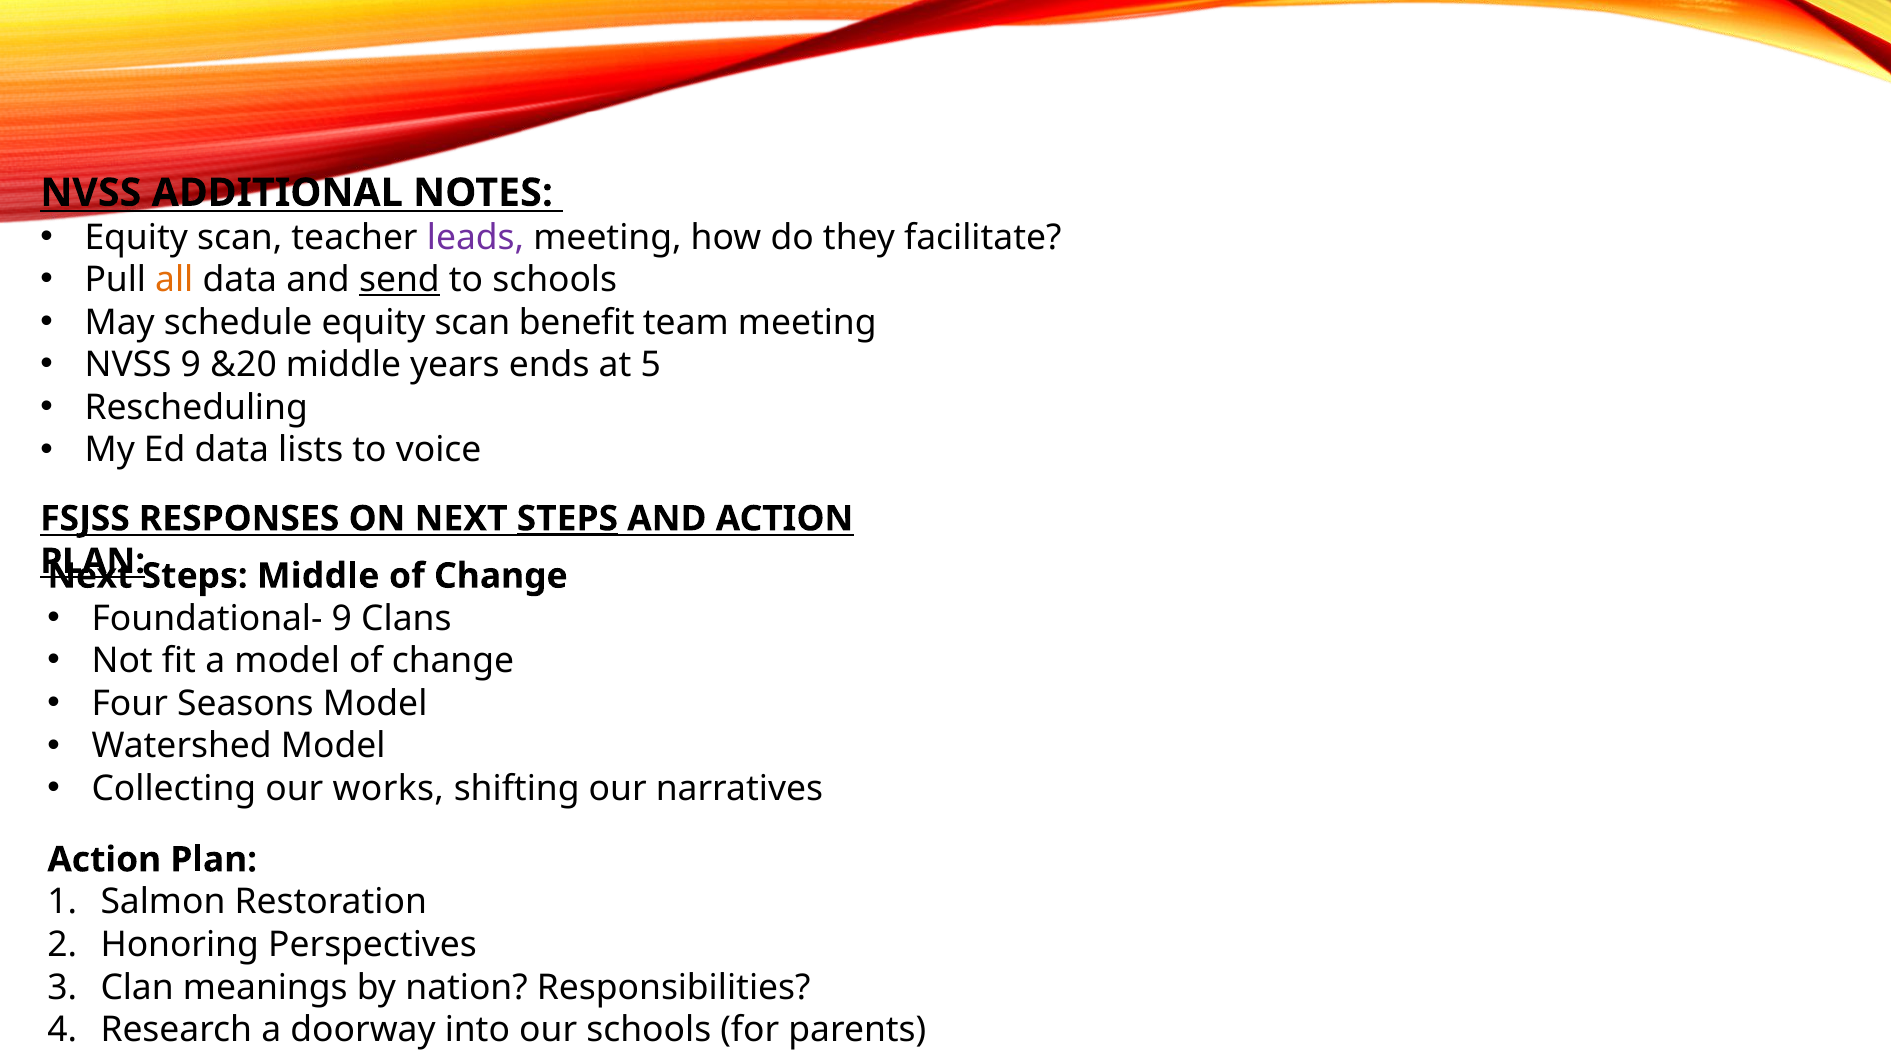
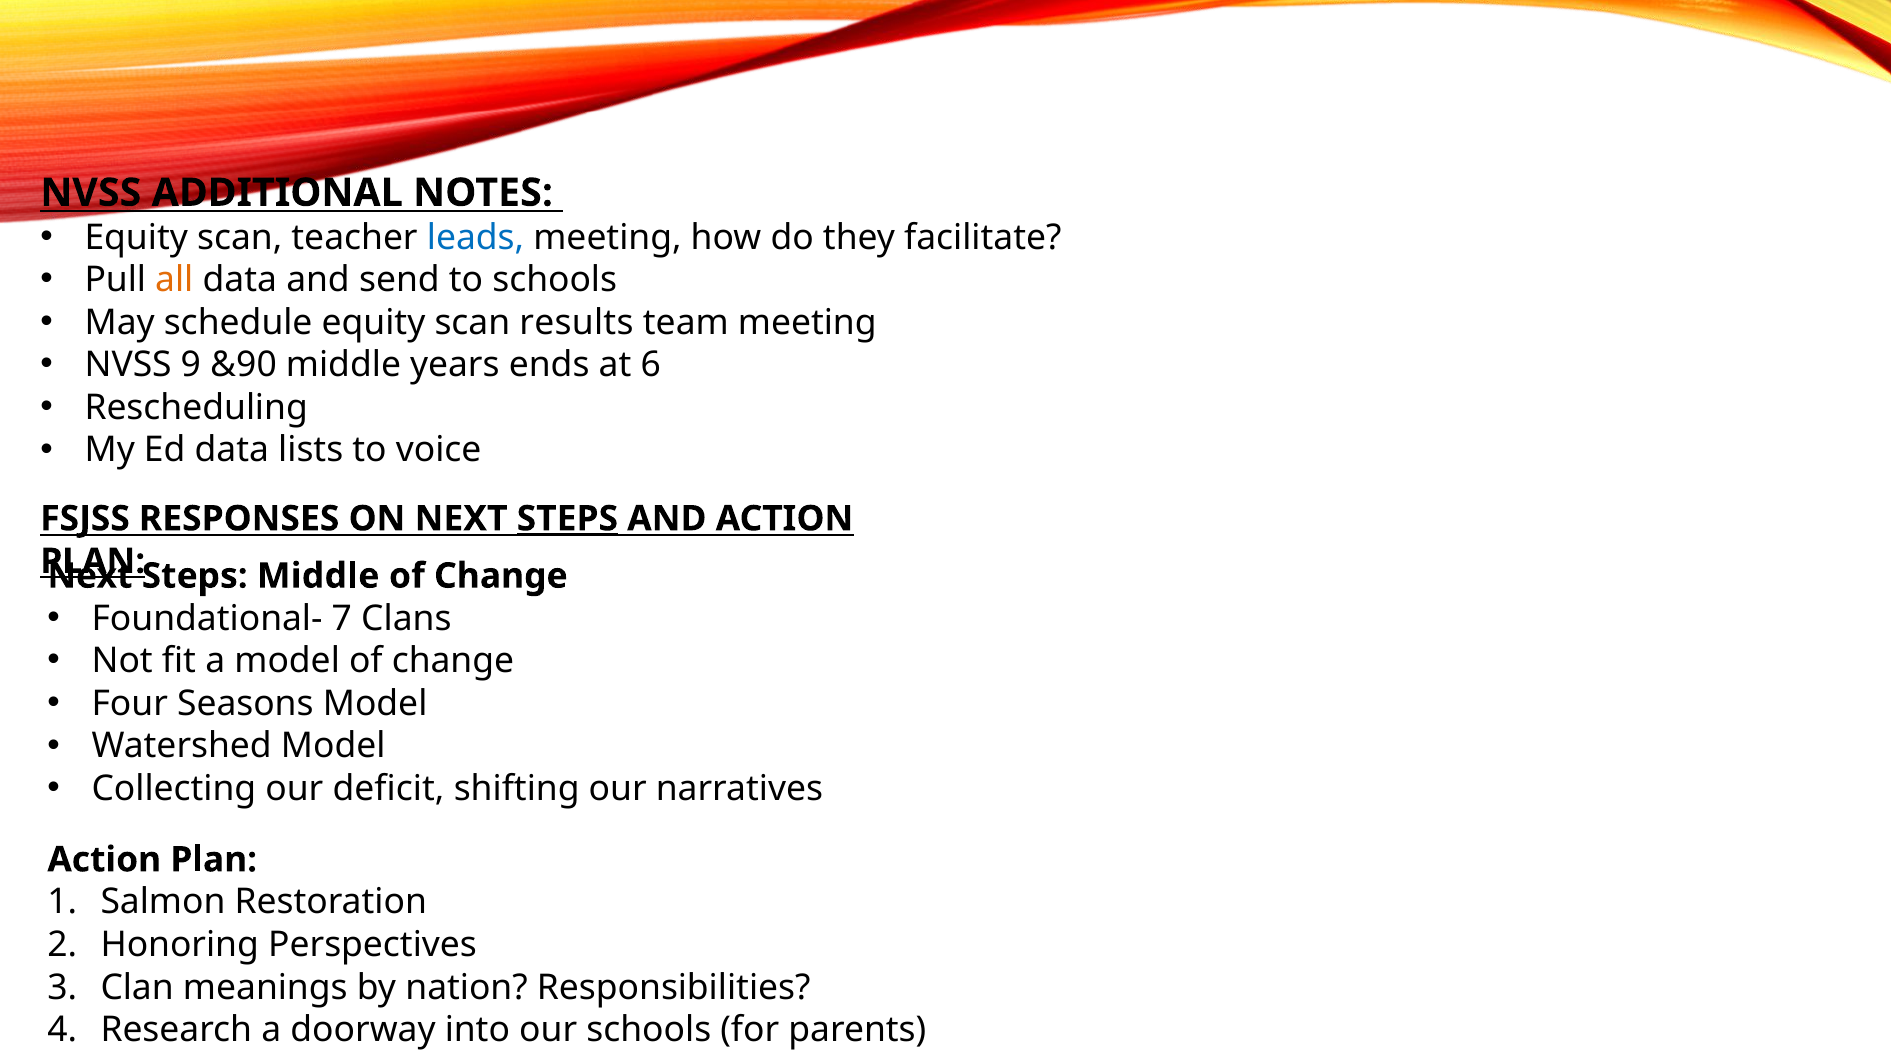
leads colour: purple -> blue
send underline: present -> none
benefit: benefit -> results
&20: &20 -> &90
5: 5 -> 6
Foundational- 9: 9 -> 7
works: works -> deficit
